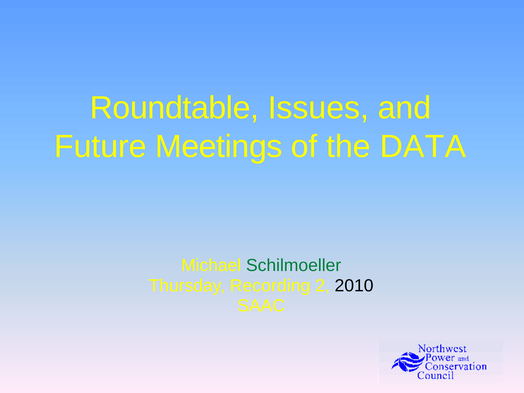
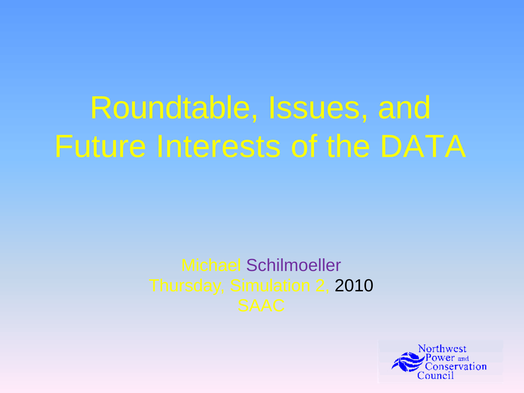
Meetings: Meetings -> Interests
Schilmoeller colour: green -> purple
Recording: Recording -> Simulation
